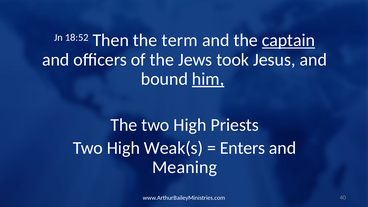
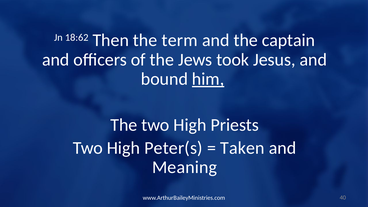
18:52: 18:52 -> 18:62
captain underline: present -> none
Weak(s: Weak(s -> Peter(s
Enters: Enters -> Taken
